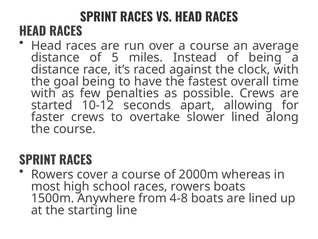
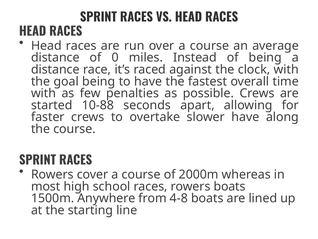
5: 5 -> 0
10-12: 10-12 -> 10-88
slower lined: lined -> have
